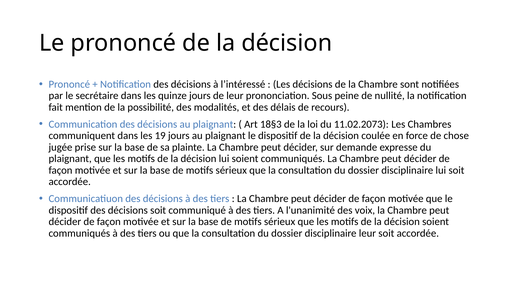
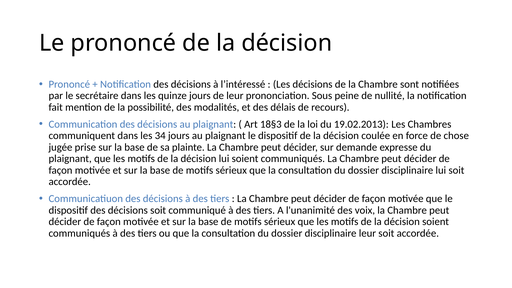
11.02.2073: 11.02.2073 -> 19.02.2013
19: 19 -> 34
